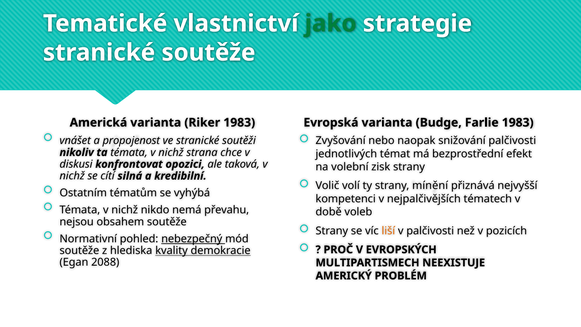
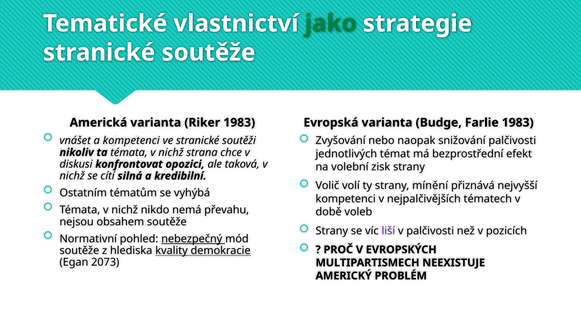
a propojenost: propojenost -> kompetenci
liší colour: orange -> purple
2088: 2088 -> 2073
